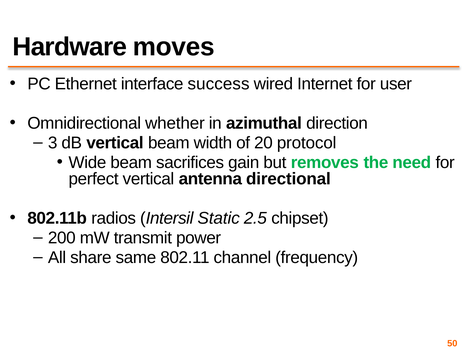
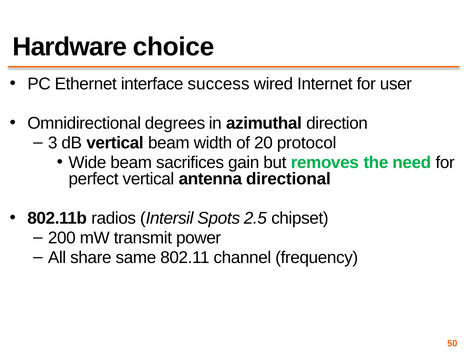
moves: moves -> choice
whether: whether -> degrees
Static: Static -> Spots
